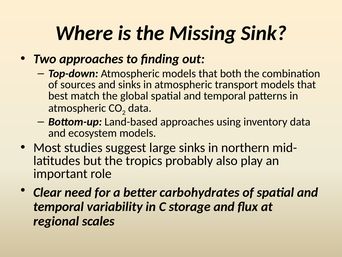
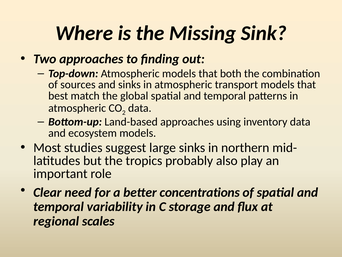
carbohydrates: carbohydrates -> concentrations
